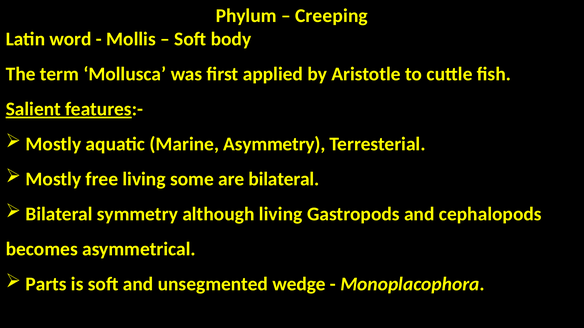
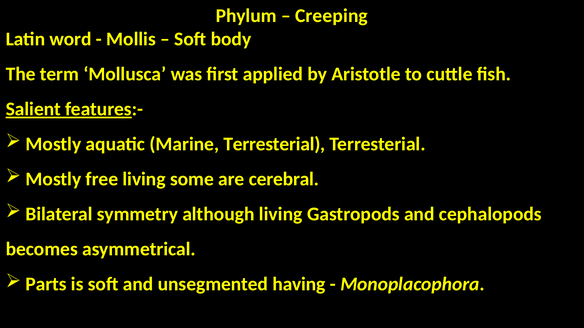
Marine Asymmetry: Asymmetry -> Terresterial
are bilateral: bilateral -> cerebral
wedge: wedge -> having
